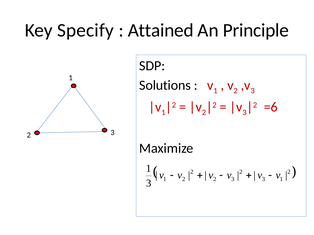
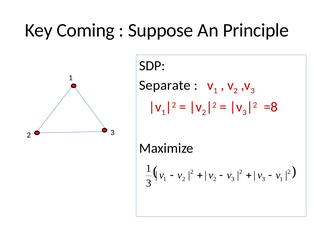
Specify: Specify -> Coming
Attained: Attained -> Suppose
Solutions: Solutions -> Separate
=6: =6 -> =8
